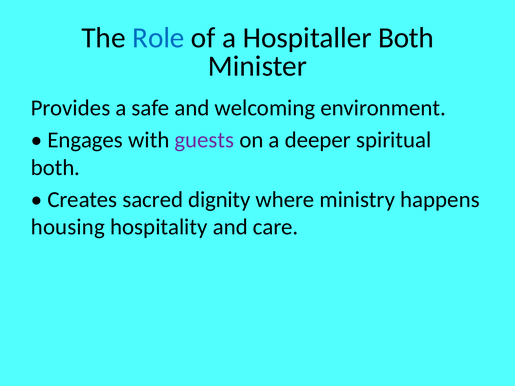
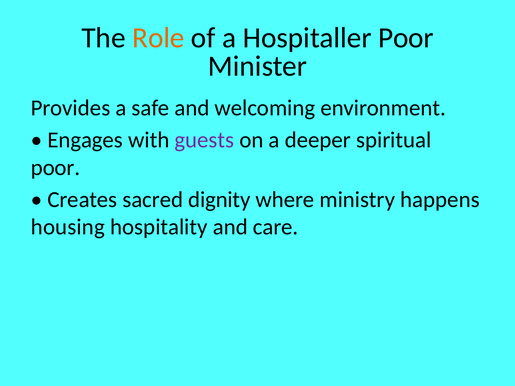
Role colour: blue -> orange
Hospitaller Both: Both -> Poor
both at (55, 168): both -> poor
